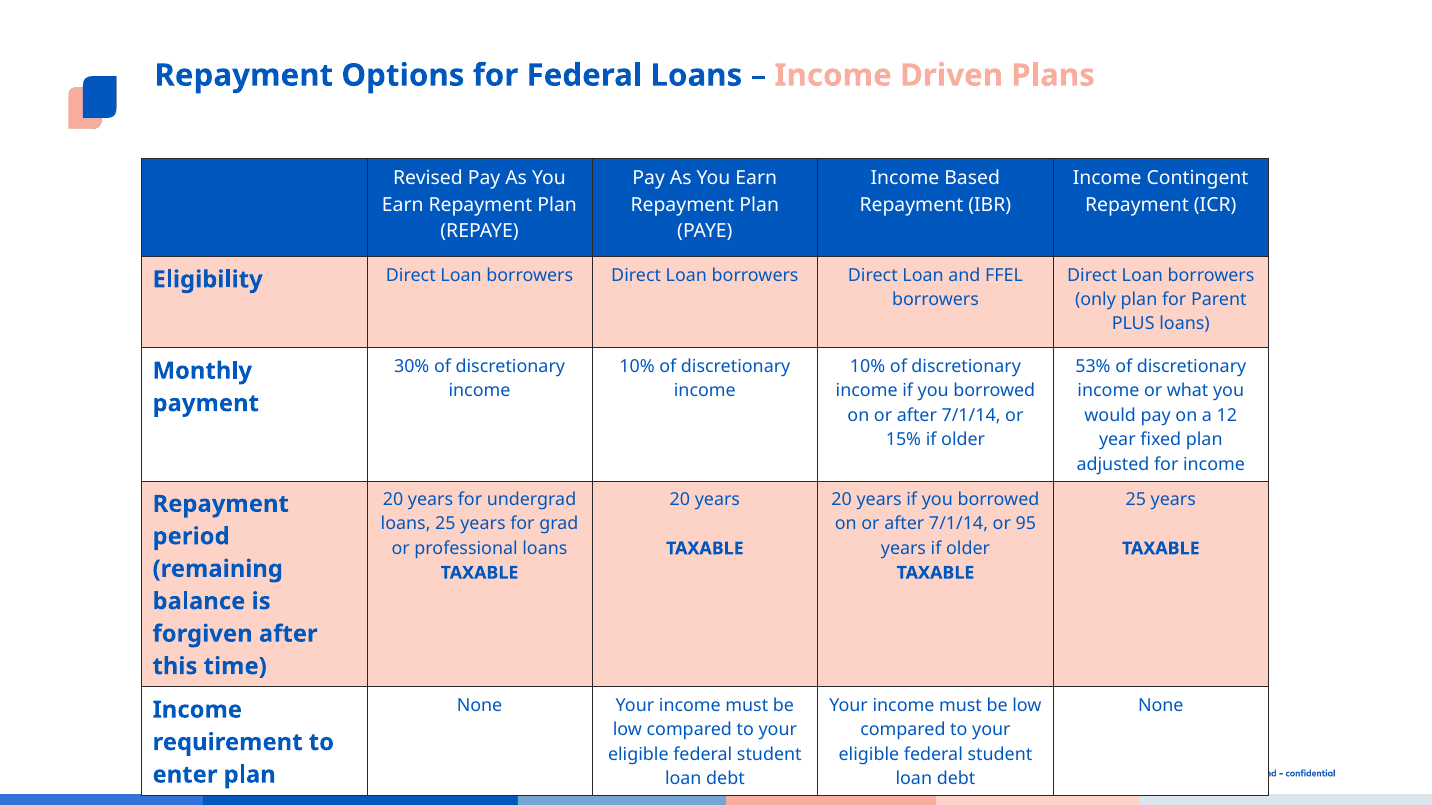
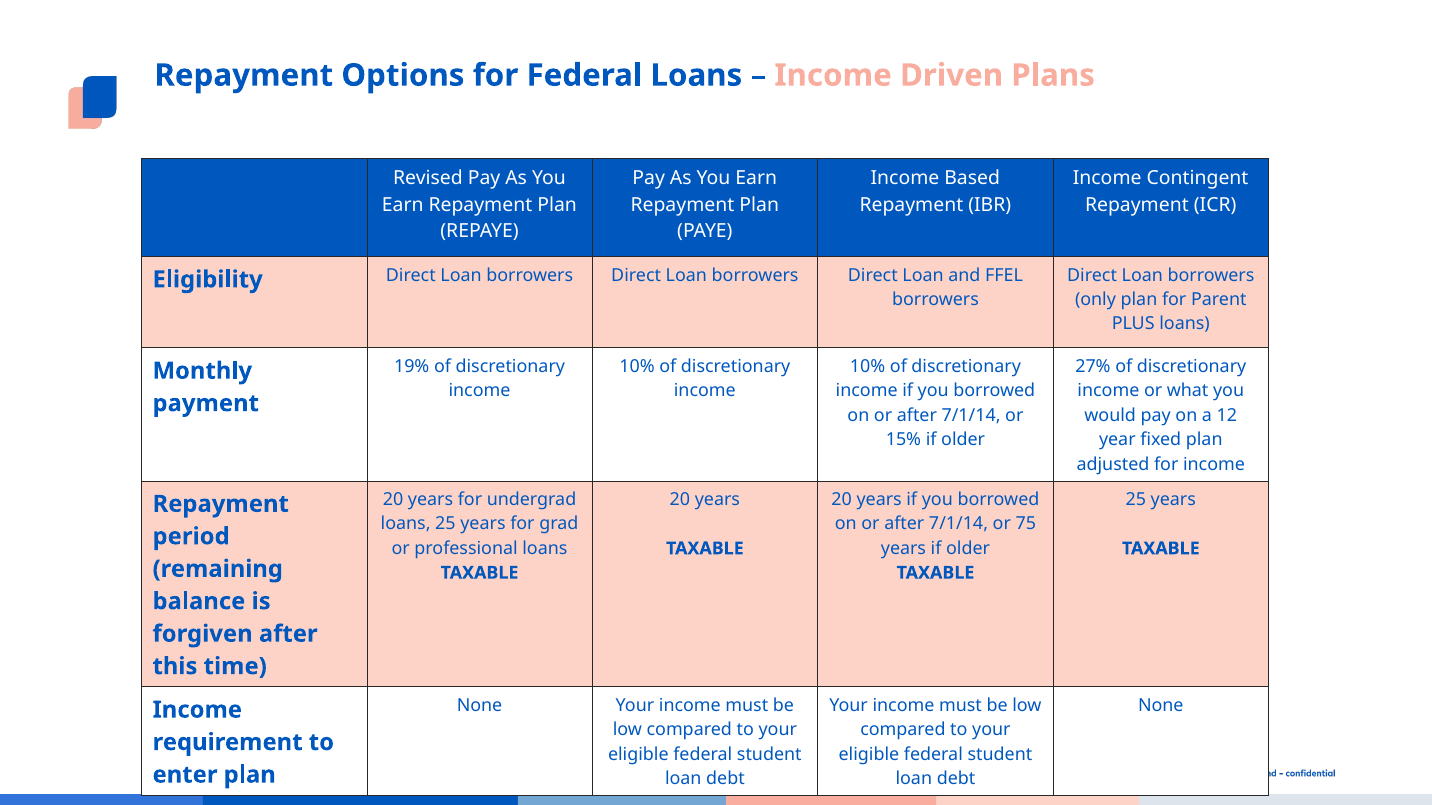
30%: 30% -> 19%
53%: 53% -> 27%
95: 95 -> 75
